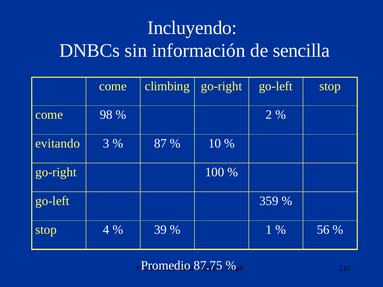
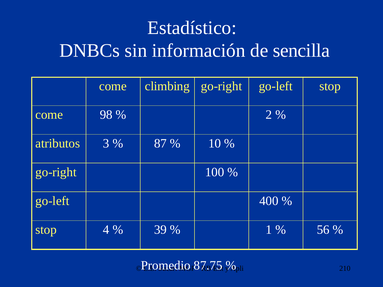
Incluyendo: Incluyendo -> Estadístico
evitando: evitando -> atributos
359: 359 -> 400
